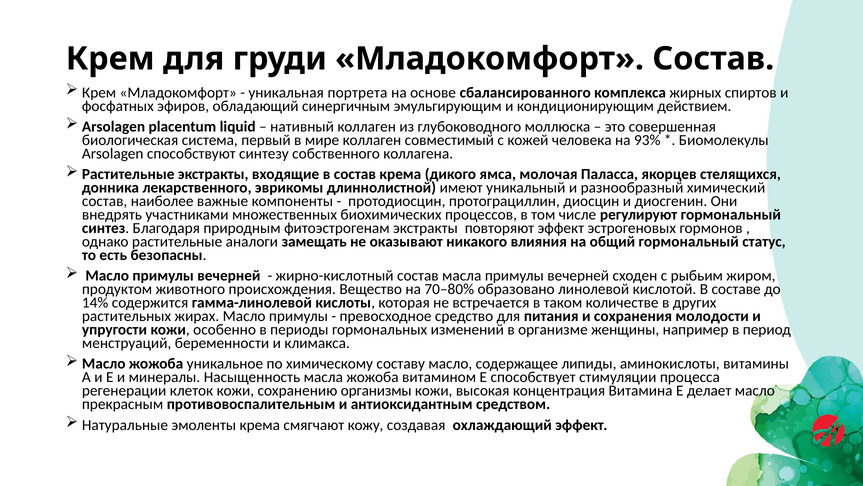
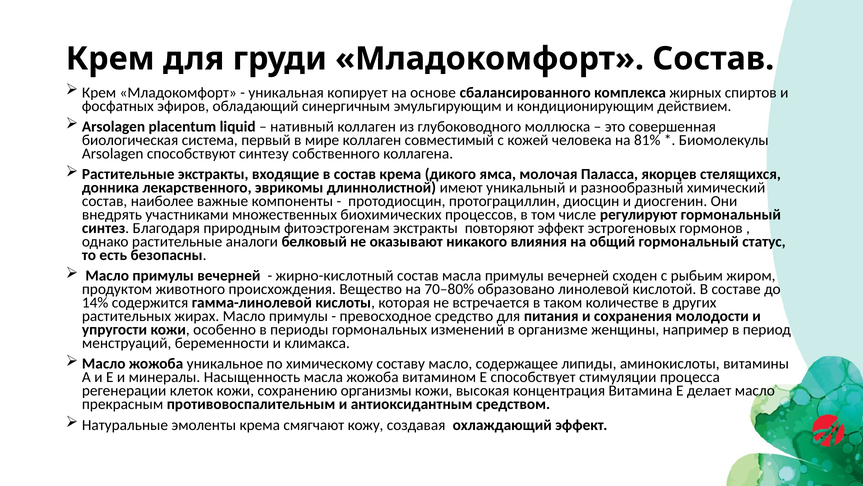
портрета: портрета -> копирует
93%: 93% -> 81%
замещать: замещать -> белковый
